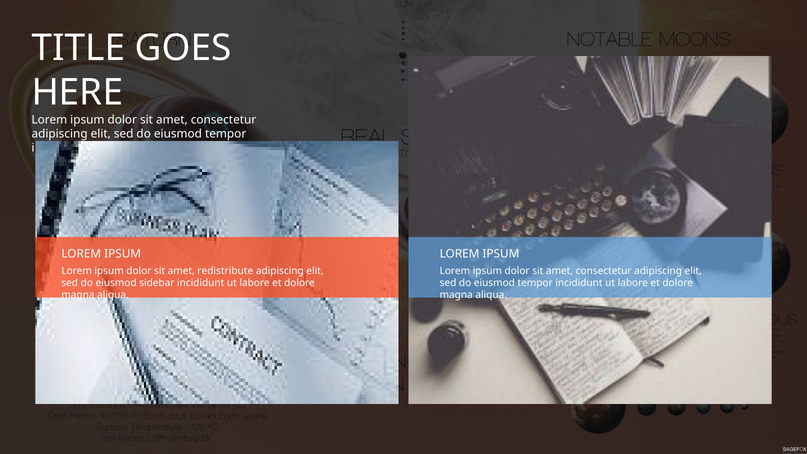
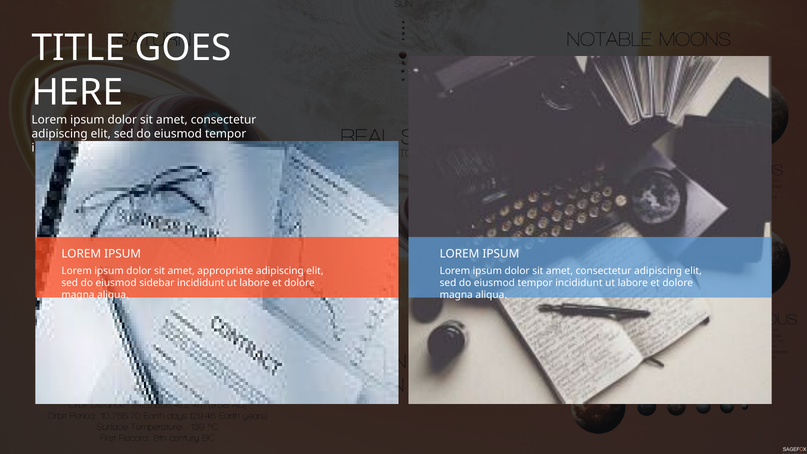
redistribute: redistribute -> appropriate
